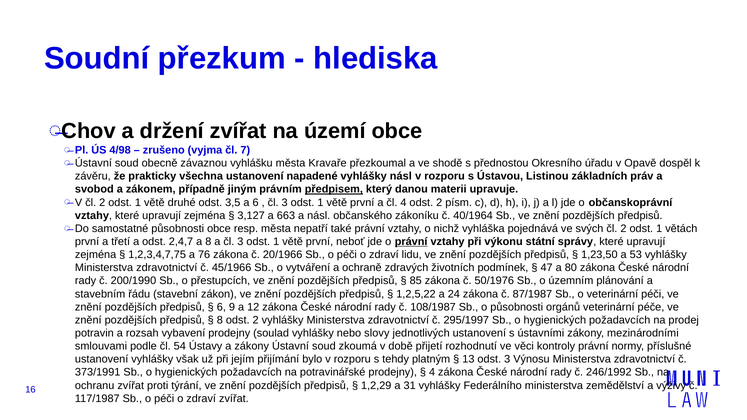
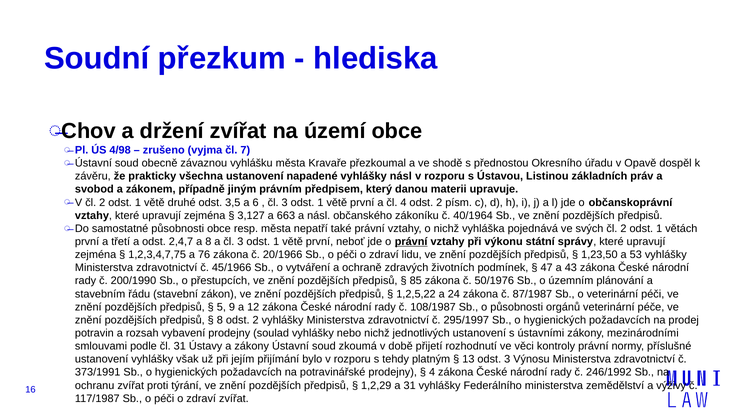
předpisem underline: present -> none
80: 80 -> 43
6 at (221, 307): 6 -> 5
nebo slovy: slovy -> nichž
čl 54: 54 -> 31
